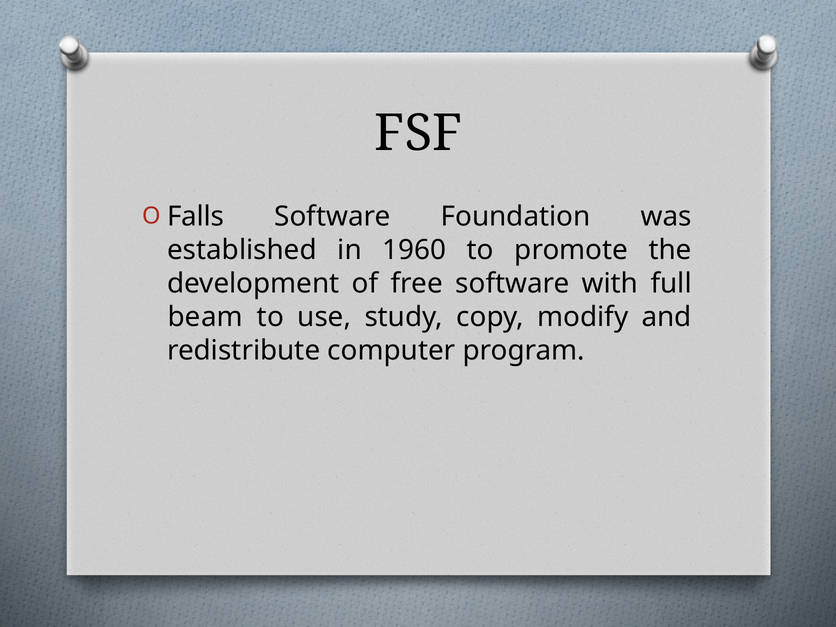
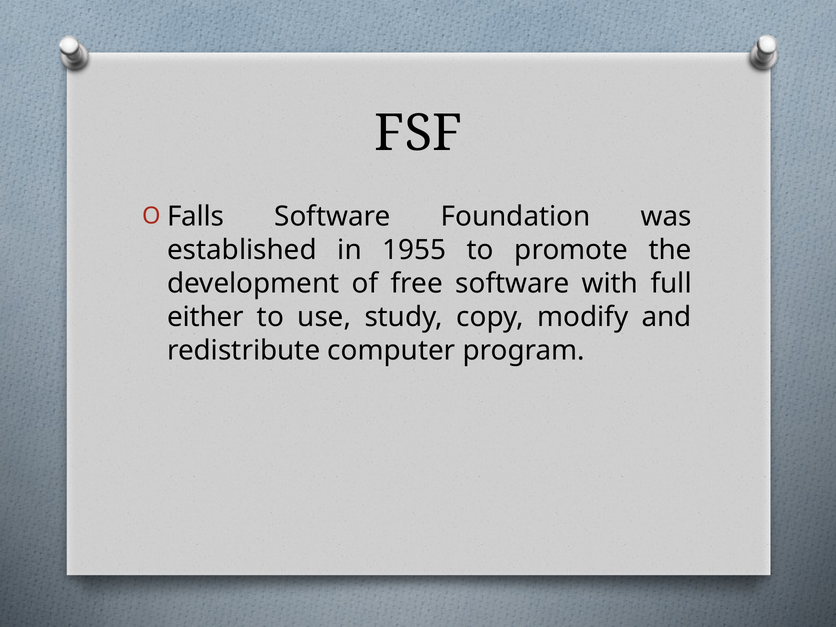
1960: 1960 -> 1955
beam: beam -> either
